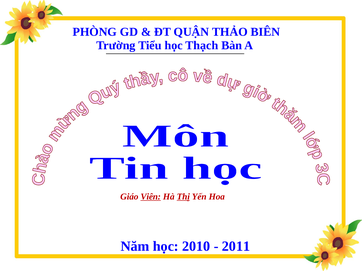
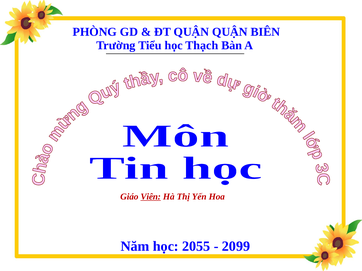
QUẬN THẢO: THẢO -> QUẬN
Thị underline: present -> none
2010: 2010 -> 2055
2011: 2011 -> 2099
